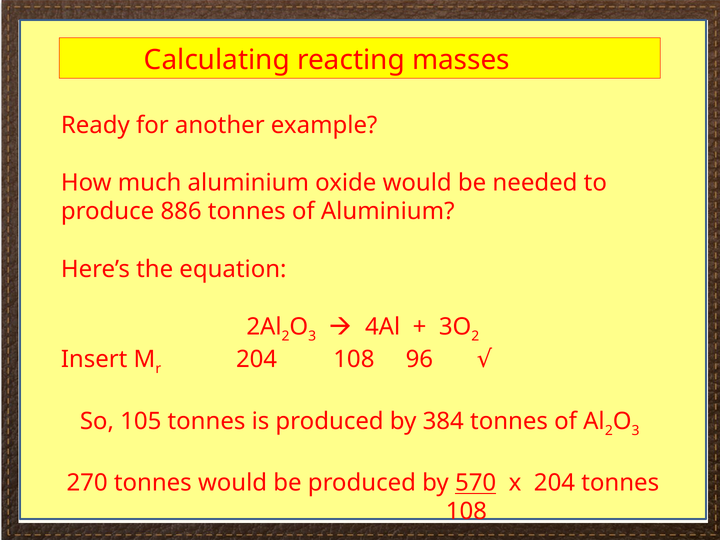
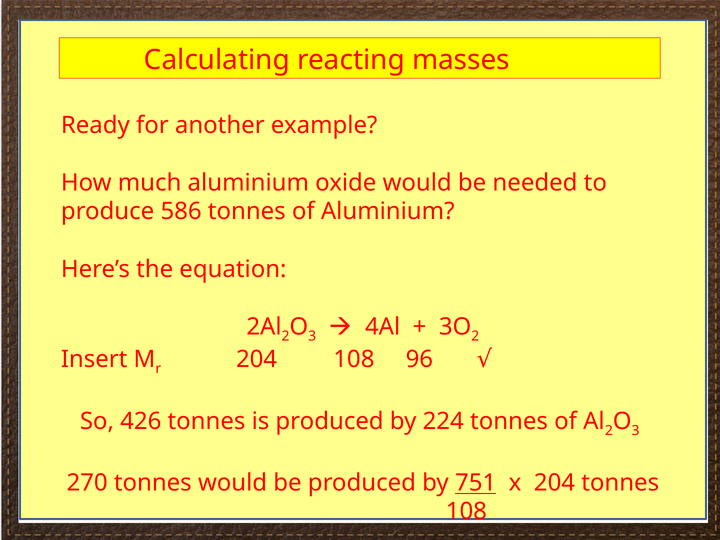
886: 886 -> 586
105: 105 -> 426
384: 384 -> 224
570: 570 -> 751
